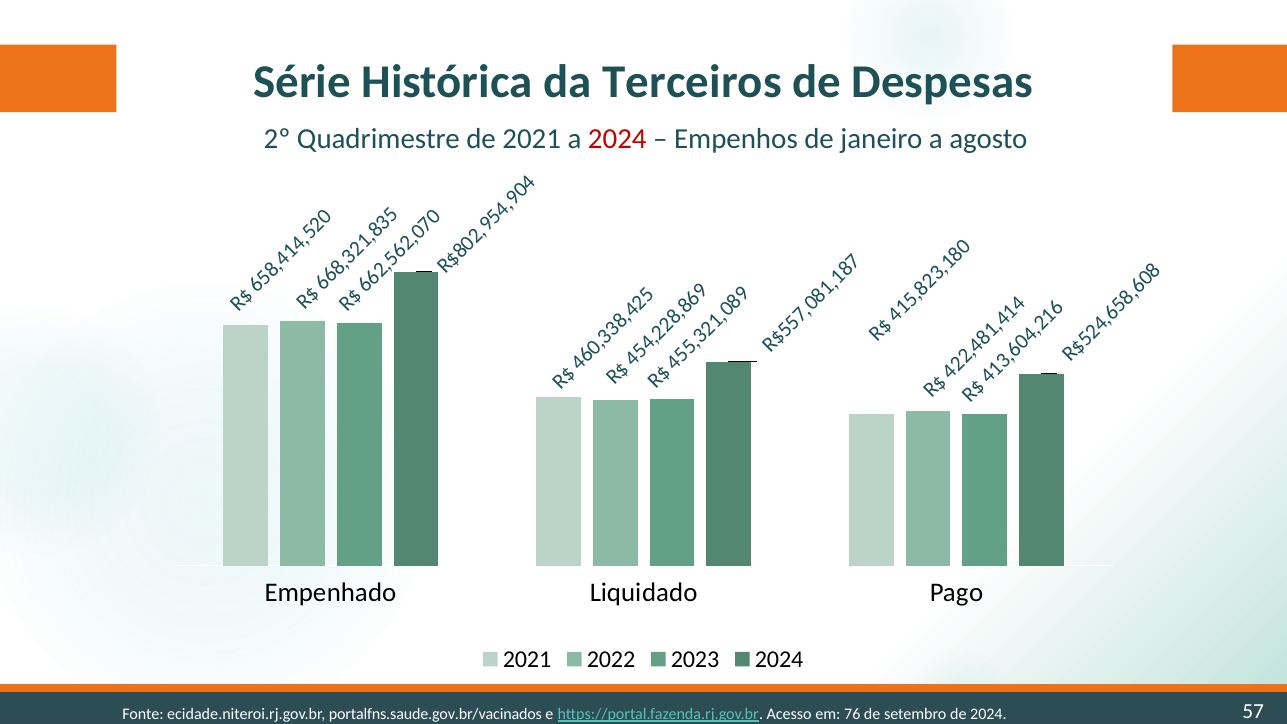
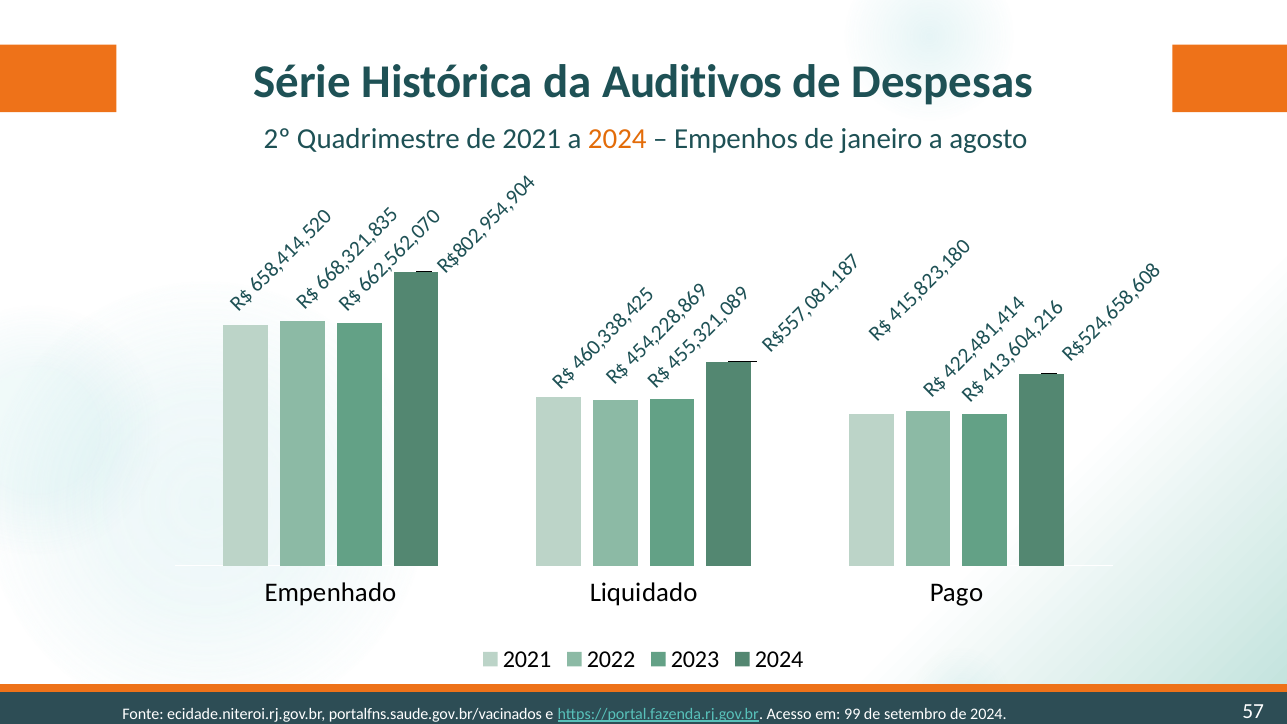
Terceiros: Terceiros -> Auditivos
2024 at (617, 139) colour: red -> orange
76: 76 -> 99
